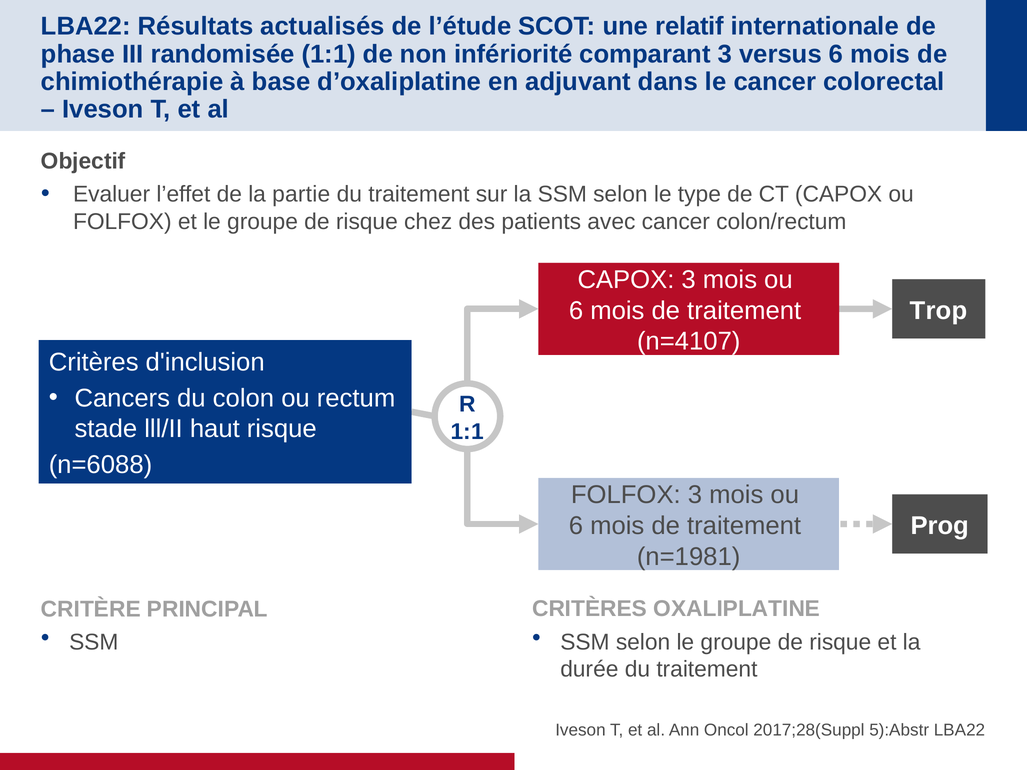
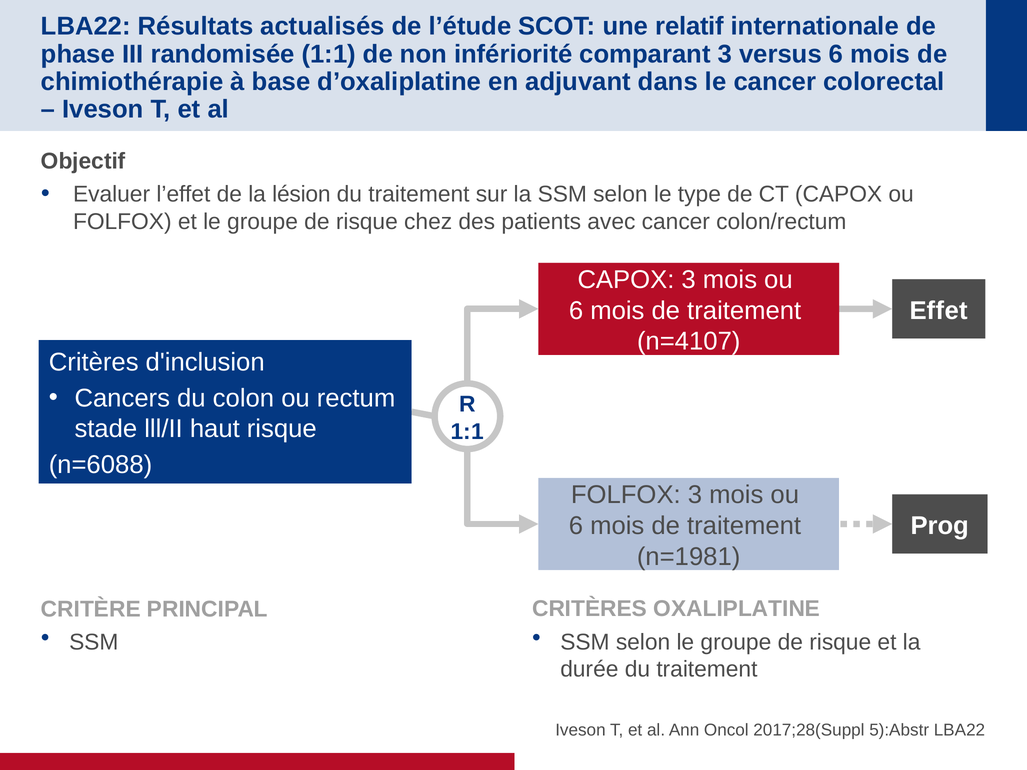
partie: partie -> lésion
Trop: Trop -> Effet
